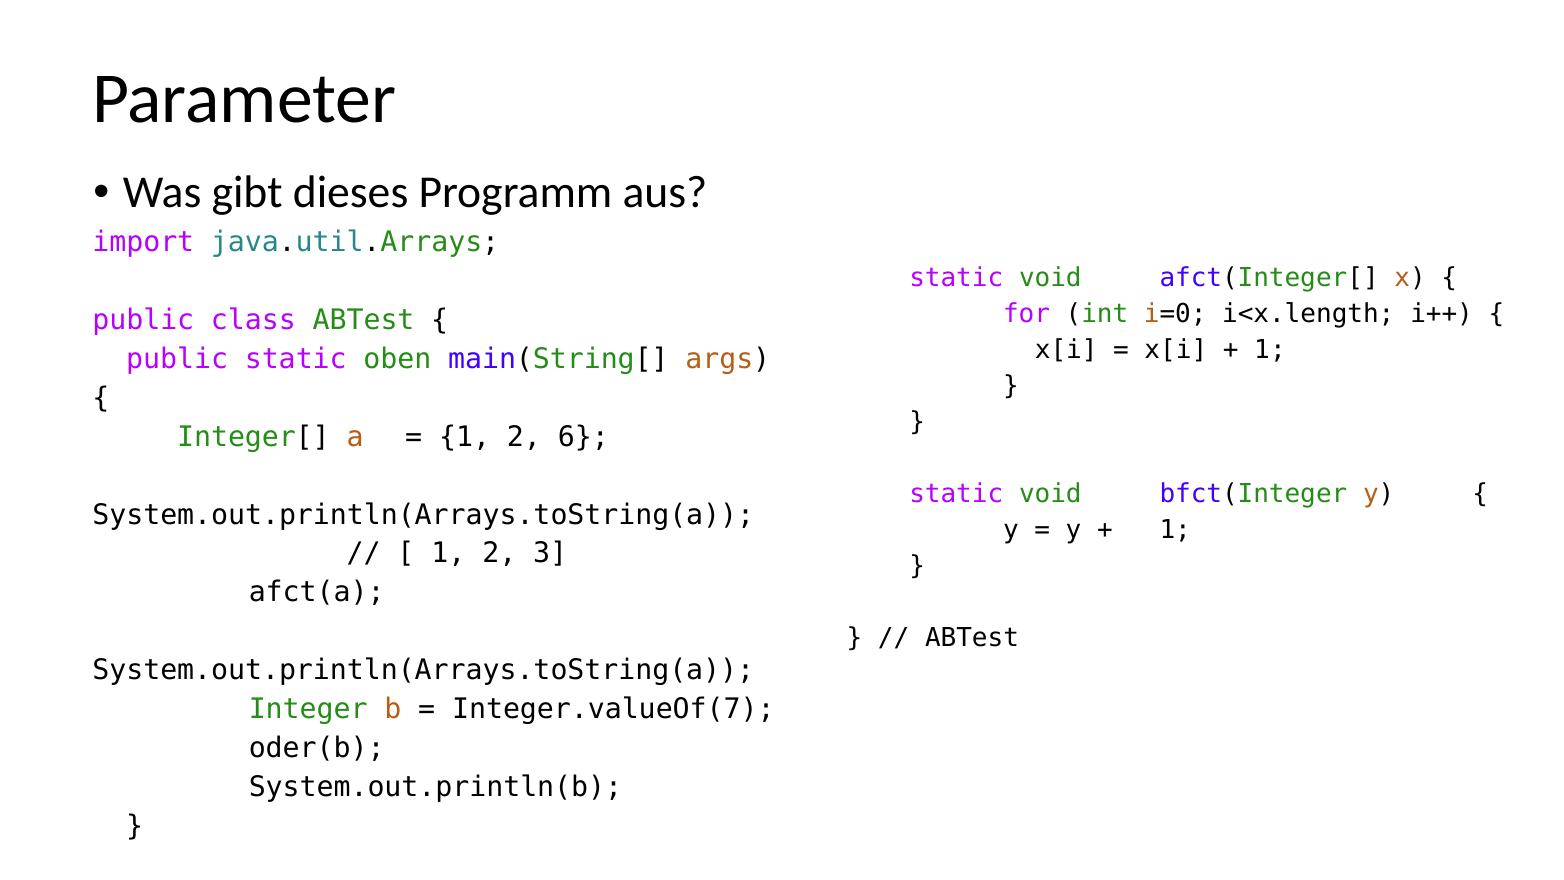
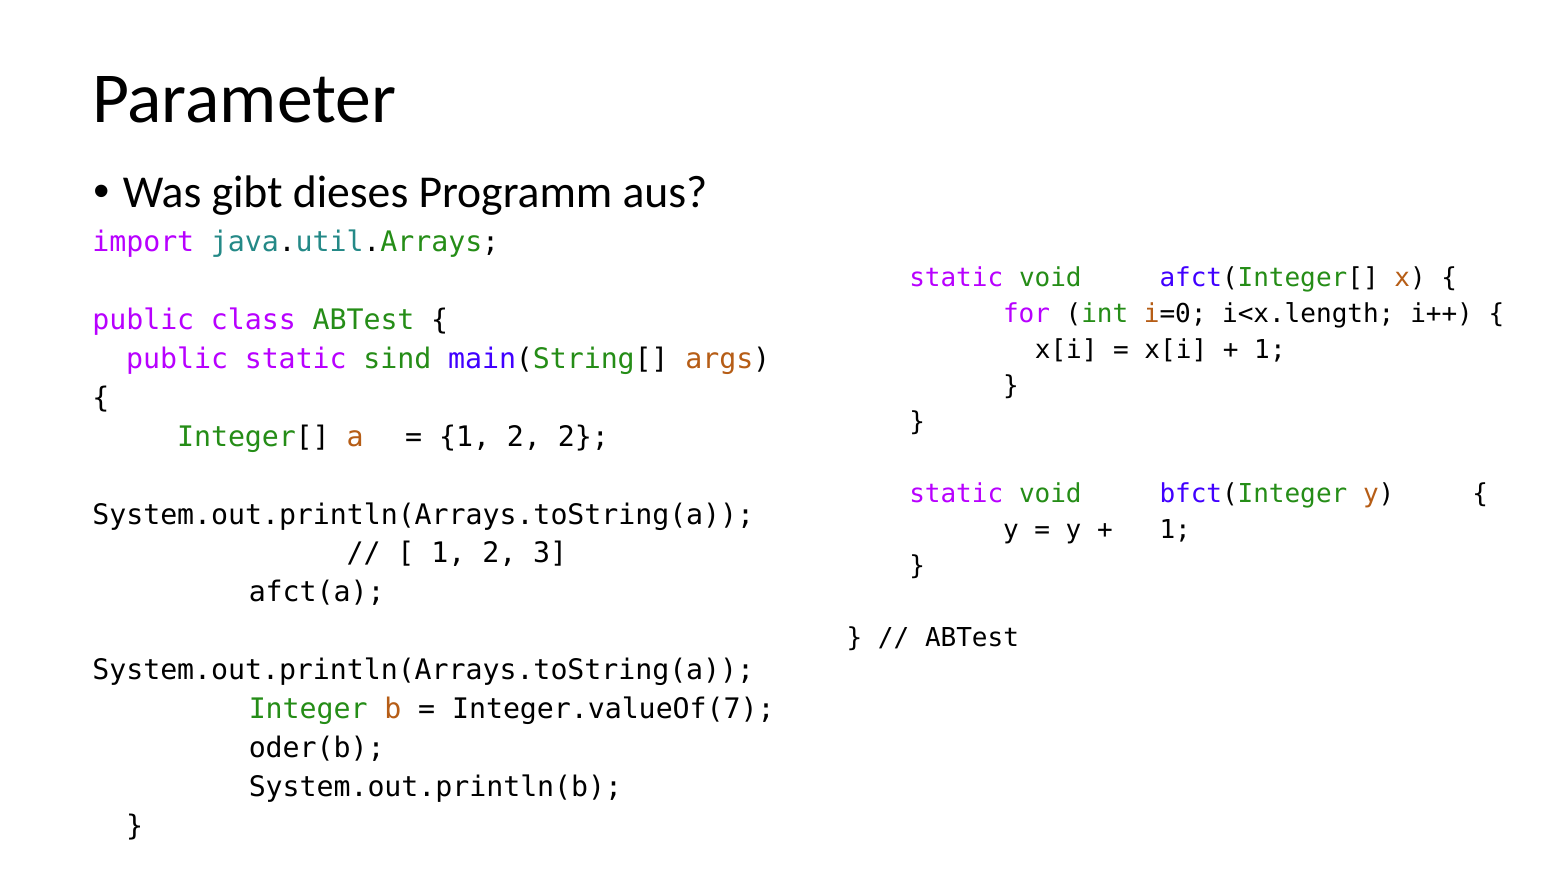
oben: oben -> sind
2 6: 6 -> 2
